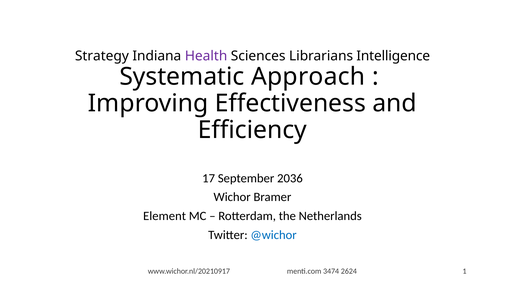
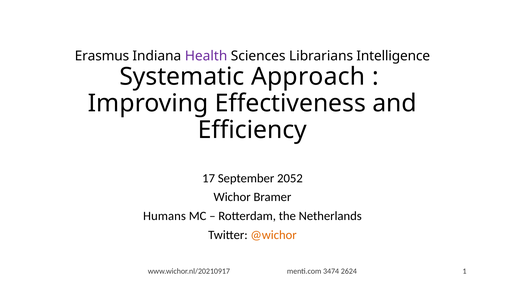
Strategy: Strategy -> Erasmus
2036: 2036 -> 2052
Element: Element -> Humans
@wichor colour: blue -> orange
